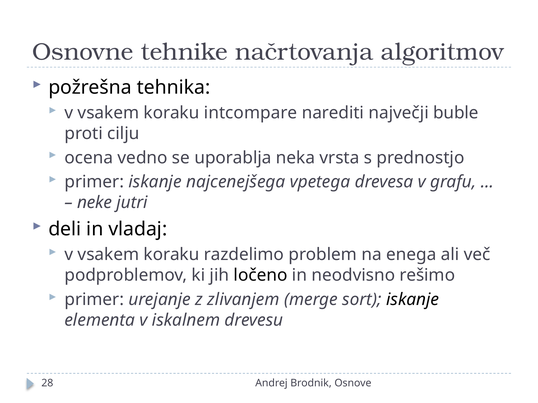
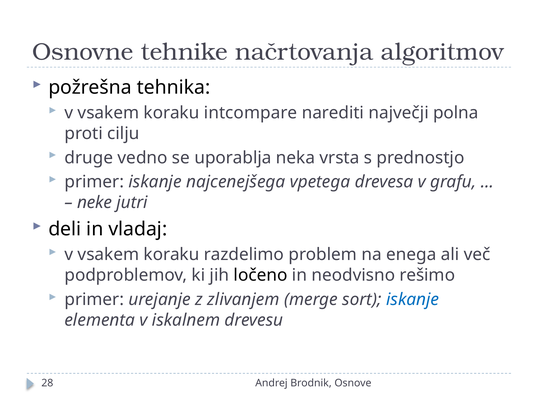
buble: buble -> polna
ocena: ocena -> druge
iskanje at (413, 300) colour: black -> blue
